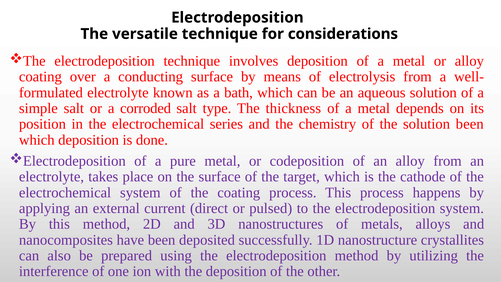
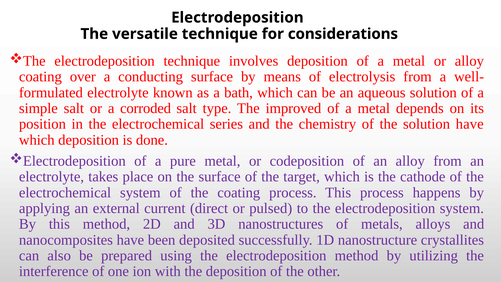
thickness: thickness -> improved
solution been: been -> have
